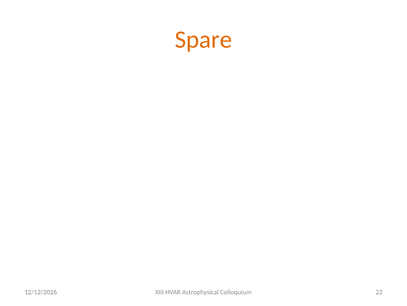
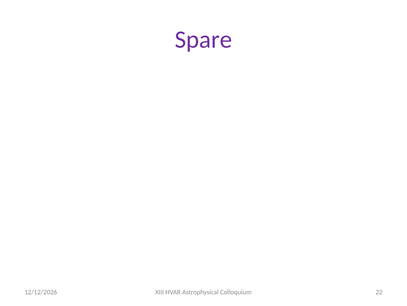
Spare colour: orange -> purple
